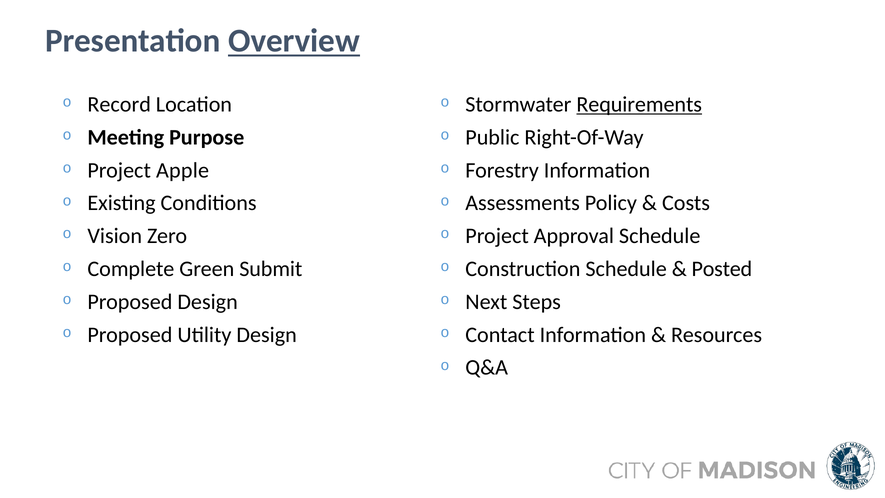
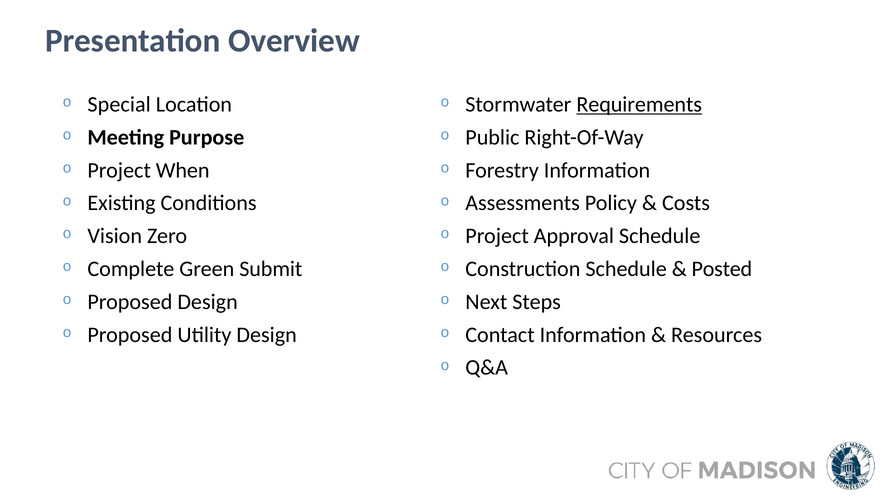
Overview underline: present -> none
Record: Record -> Special
Apple: Apple -> When
